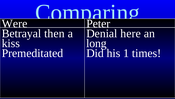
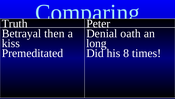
Were: Were -> Truth
here: here -> oath
1: 1 -> 8
